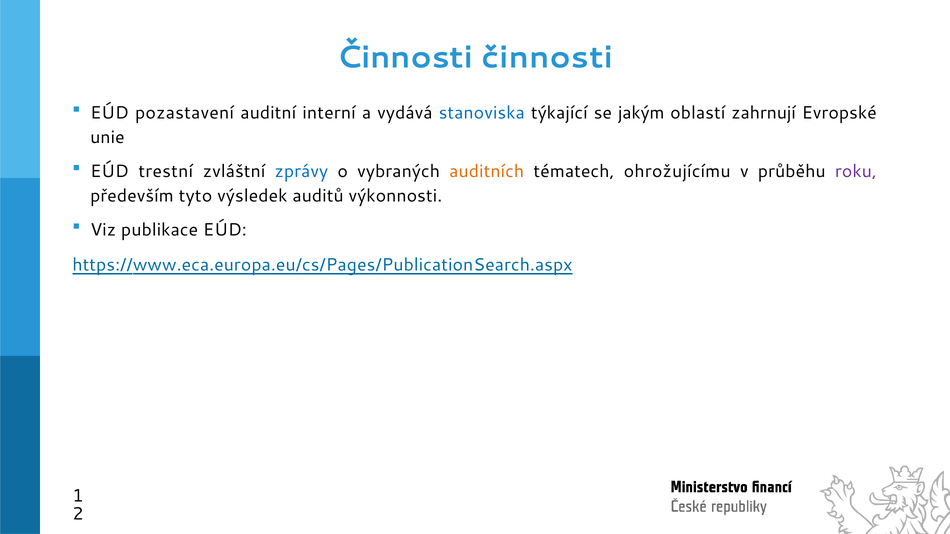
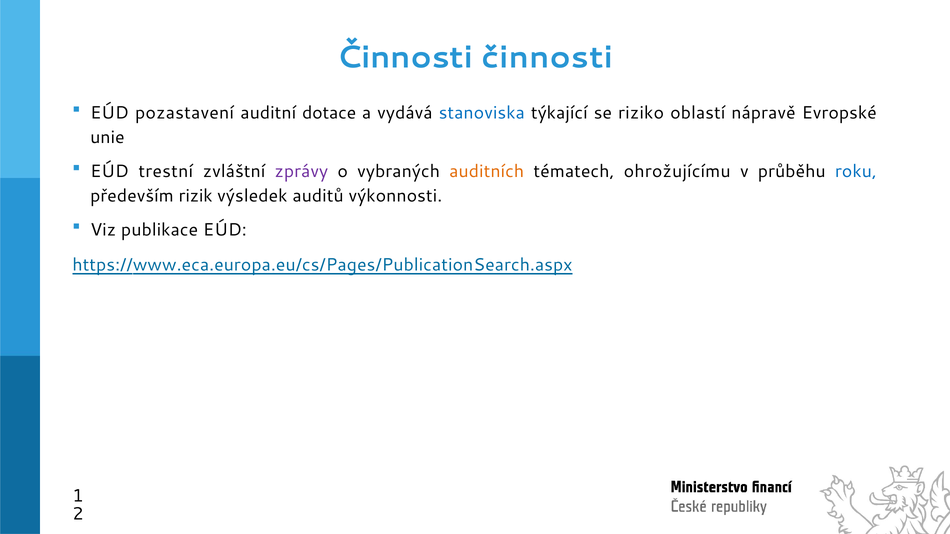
interní: interní -> dotace
jakým: jakým -> riziko
zahrnují: zahrnují -> nápravě
zprávy colour: blue -> purple
roku colour: purple -> blue
tyto: tyto -> rizik
